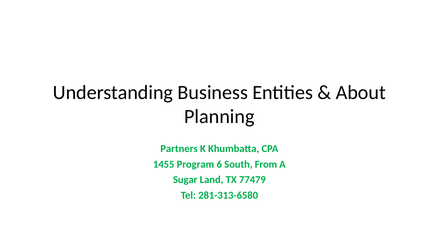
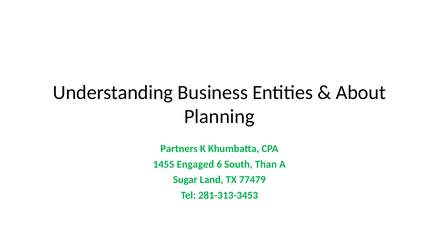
Program: Program -> Engaged
From: From -> Than
281-313-6580: 281-313-6580 -> 281-313-3453
